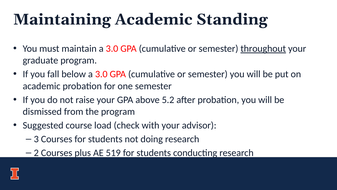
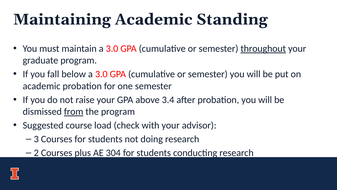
5.2: 5.2 -> 3.4
from underline: none -> present
519: 519 -> 304
